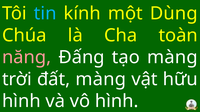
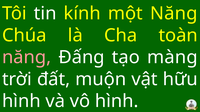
tin colour: light blue -> white
một Dùng: Dùng -> Năng
đất màng: màng -> muộn
